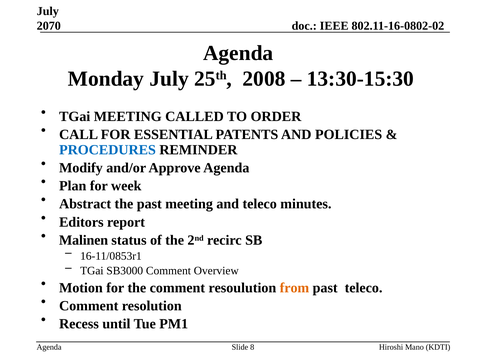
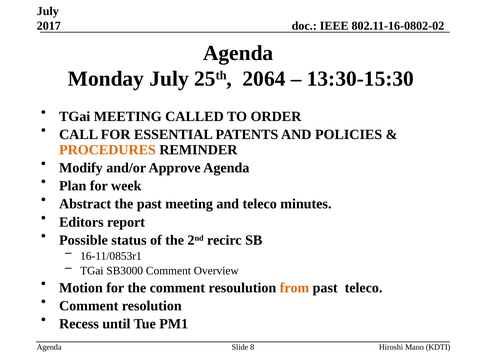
2070: 2070 -> 2017
2008: 2008 -> 2064
PROCEDURES colour: blue -> orange
Malinen: Malinen -> Possible
